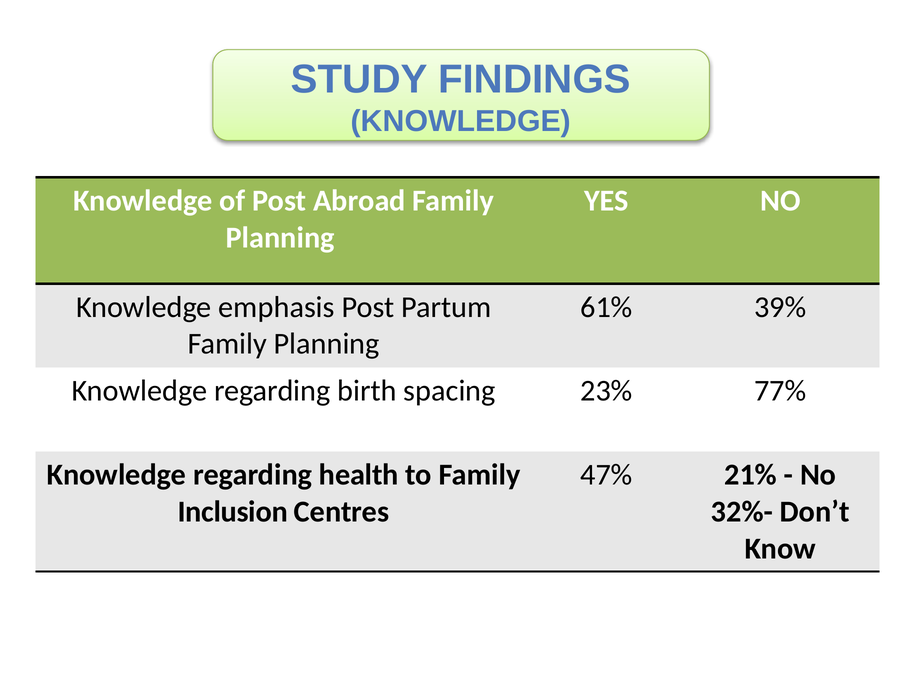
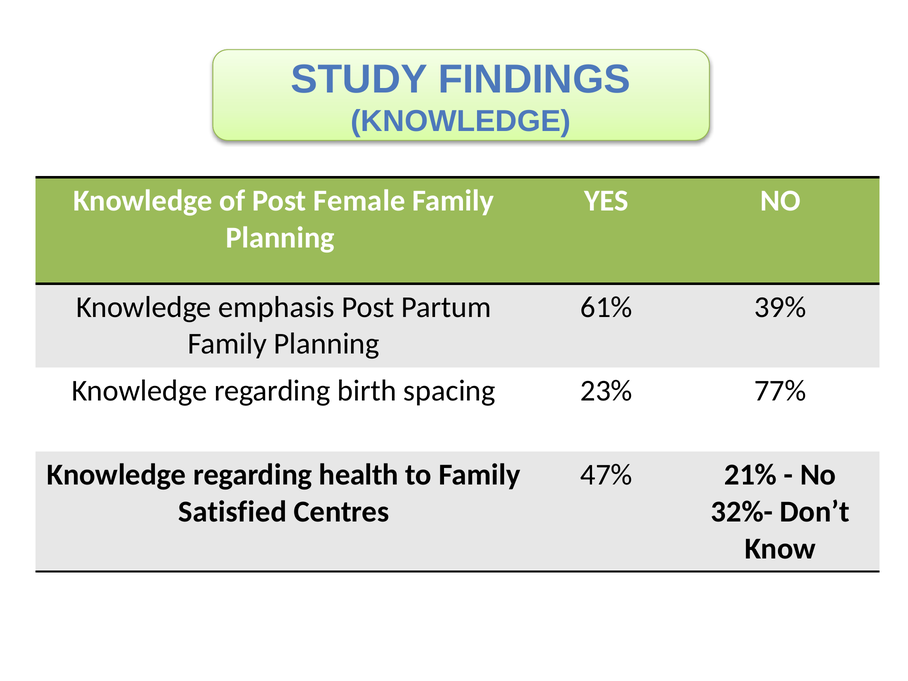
Abroad: Abroad -> Female
Inclusion: Inclusion -> Satisfied
